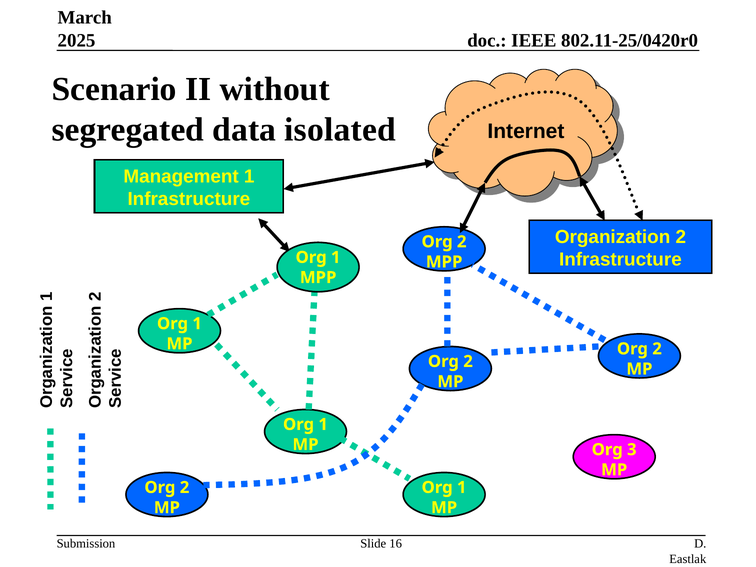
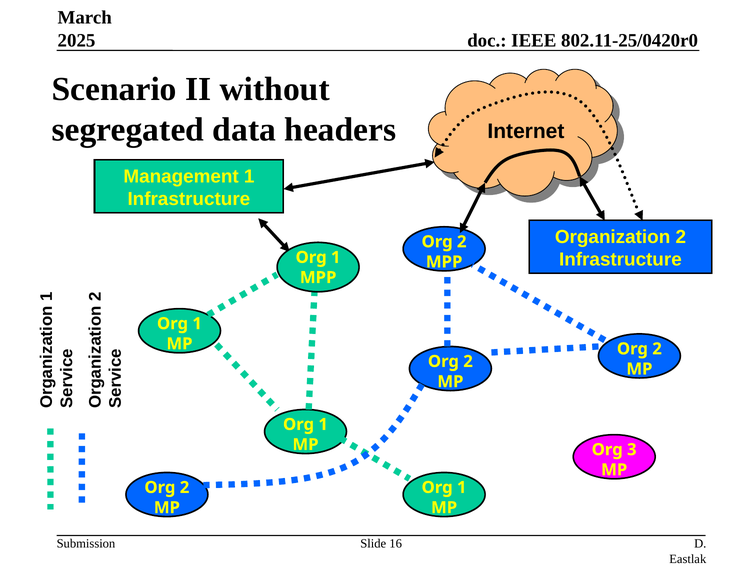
isolated: isolated -> headers
